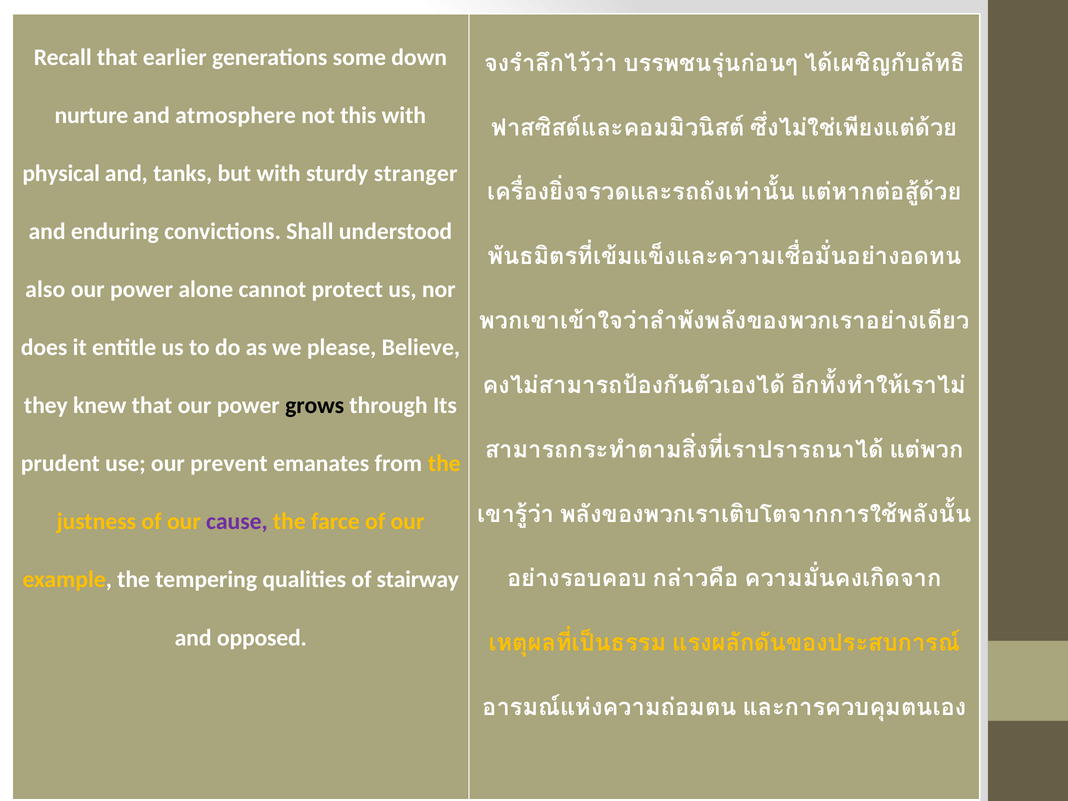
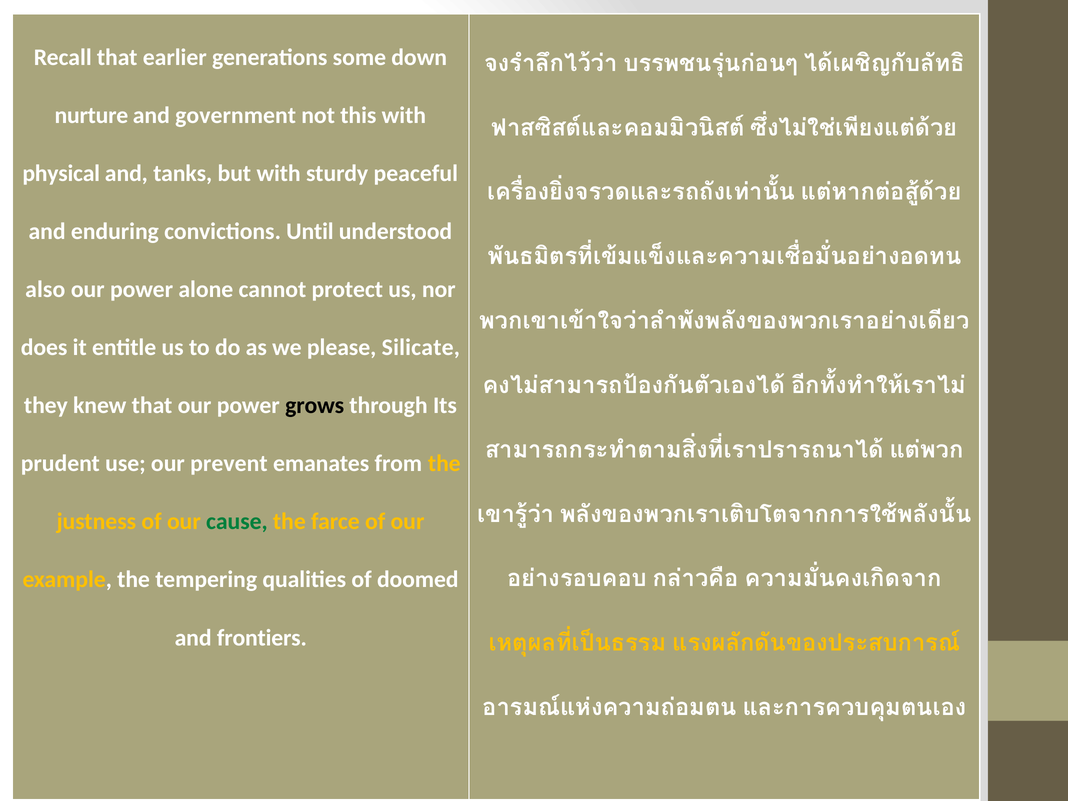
atmosphere: atmosphere -> government
stranger: stranger -> peaceful
Shall: Shall -> Until
Believe: Believe -> Silicate
cause colour: purple -> green
stairway: stairway -> doomed
opposed: opposed -> frontiers
